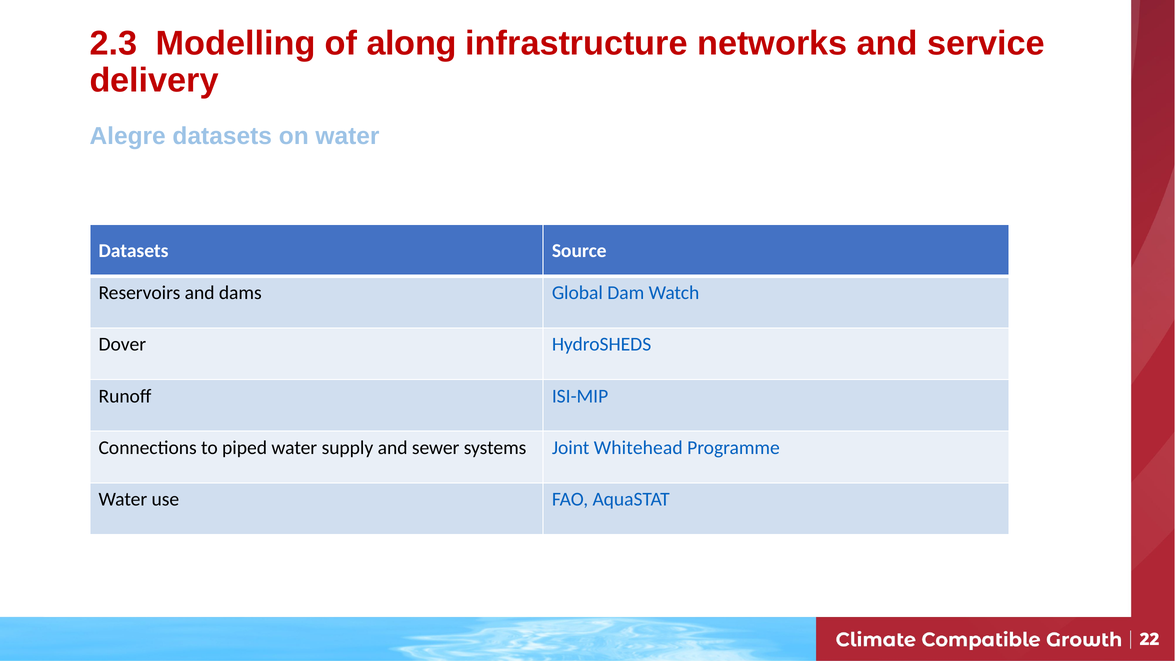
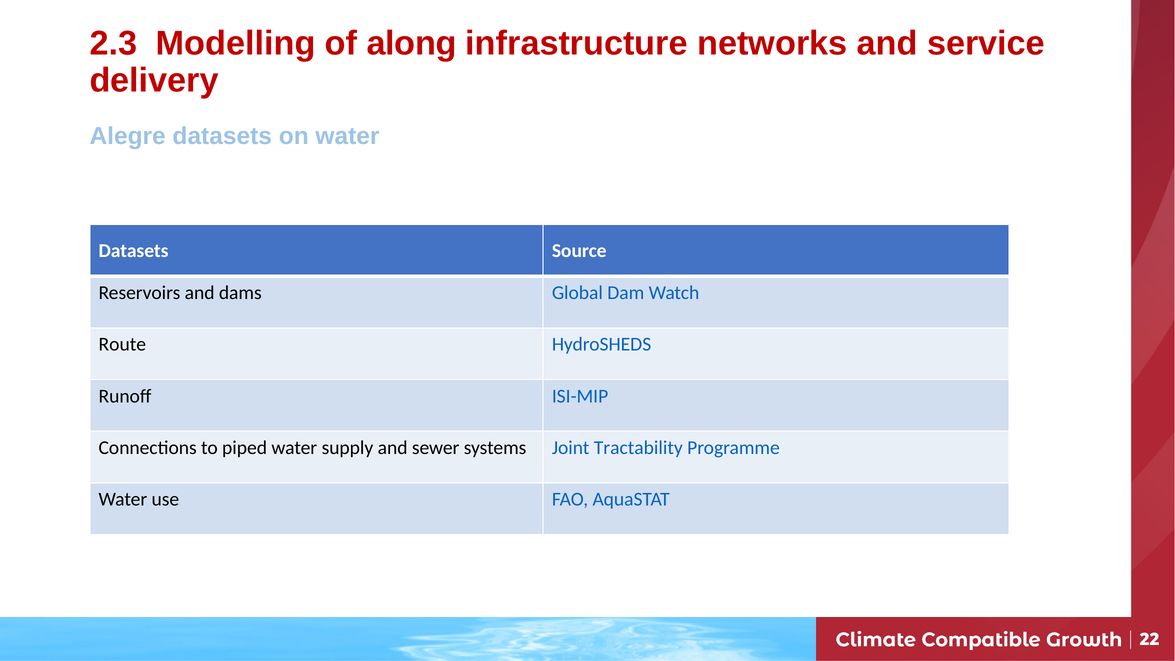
Dover: Dover -> Route
Whitehead: Whitehead -> Tractability
